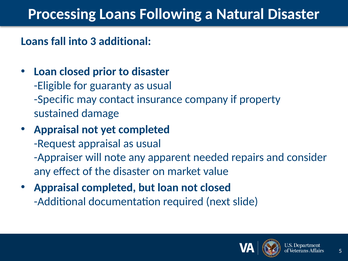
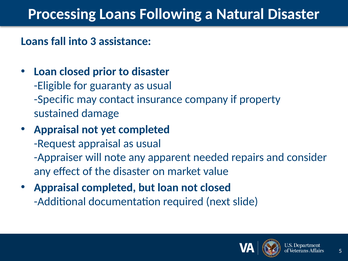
3 additional: additional -> assistance
